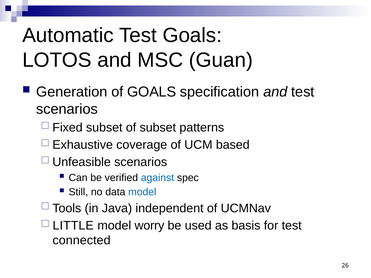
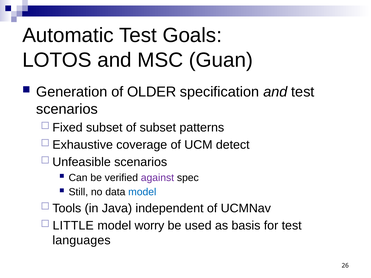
of GOALS: GOALS -> OLDER
based: based -> detect
against colour: blue -> purple
connected: connected -> languages
